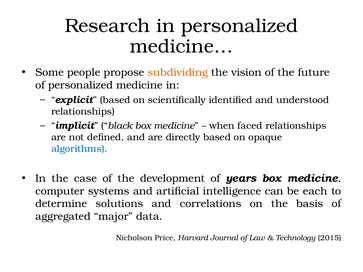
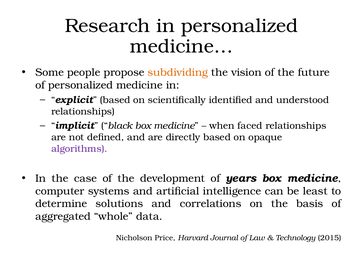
algorithms colour: blue -> purple
each: each -> least
major: major -> whole
